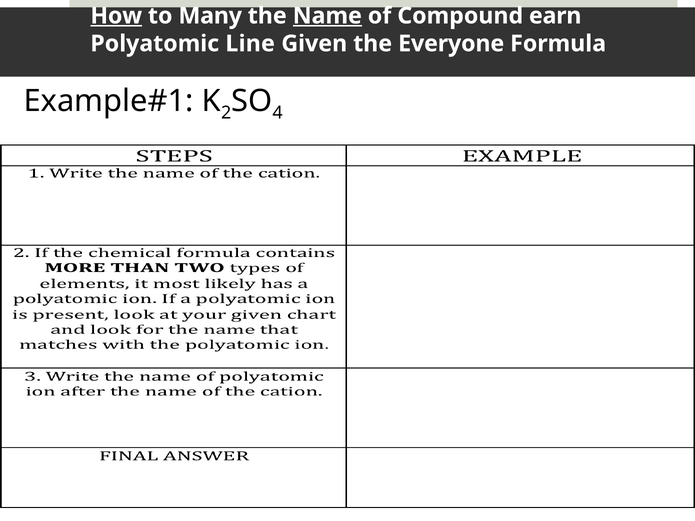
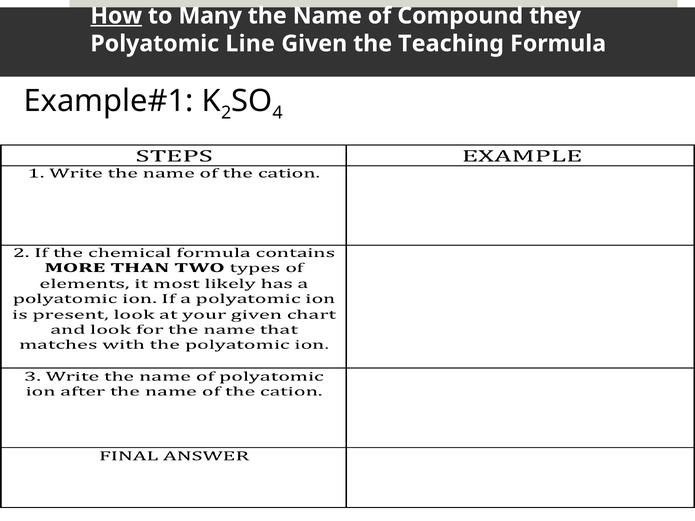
Name underline: present -> none
earn: earn -> they
Everyone: Everyone -> Teaching
